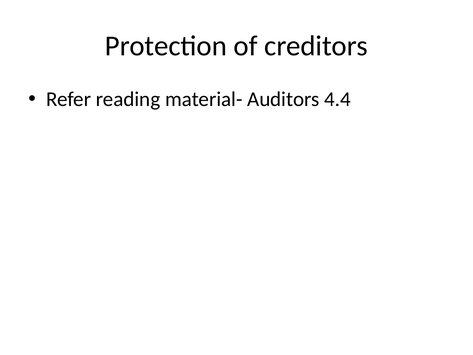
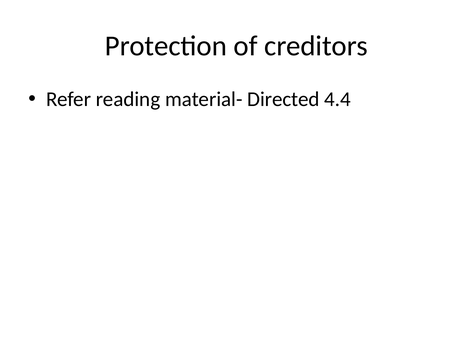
Auditors: Auditors -> Directed
